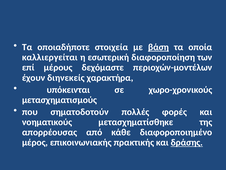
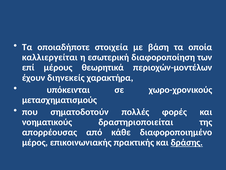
βάση underline: present -> none
δεχόμαστε: δεχόμαστε -> θεωρητικά
μετασχηματίσθηκε: μετασχηματίσθηκε -> δραστηριοποιείται
